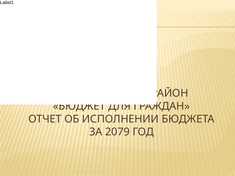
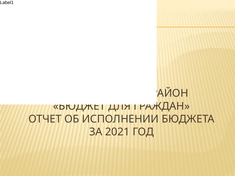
2079: 2079 -> 2021
